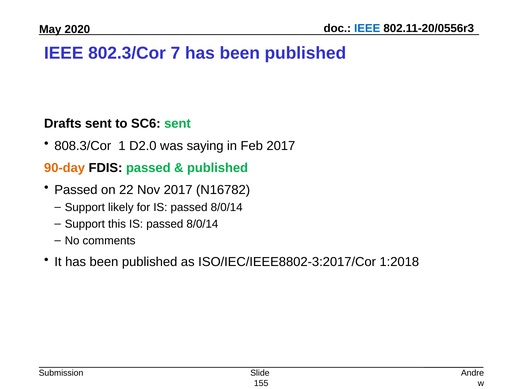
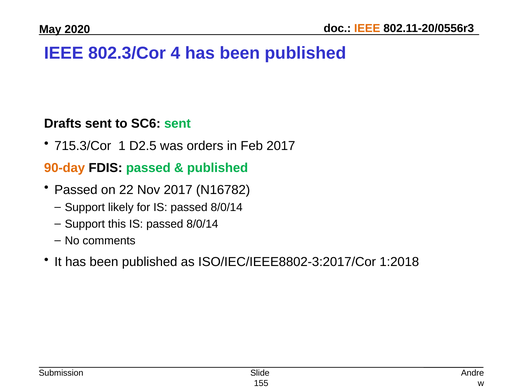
IEEE at (367, 28) colour: blue -> orange
7: 7 -> 4
808.3/Cor: 808.3/Cor -> 715.3/Cor
D2.0: D2.0 -> D2.5
saying: saying -> orders
